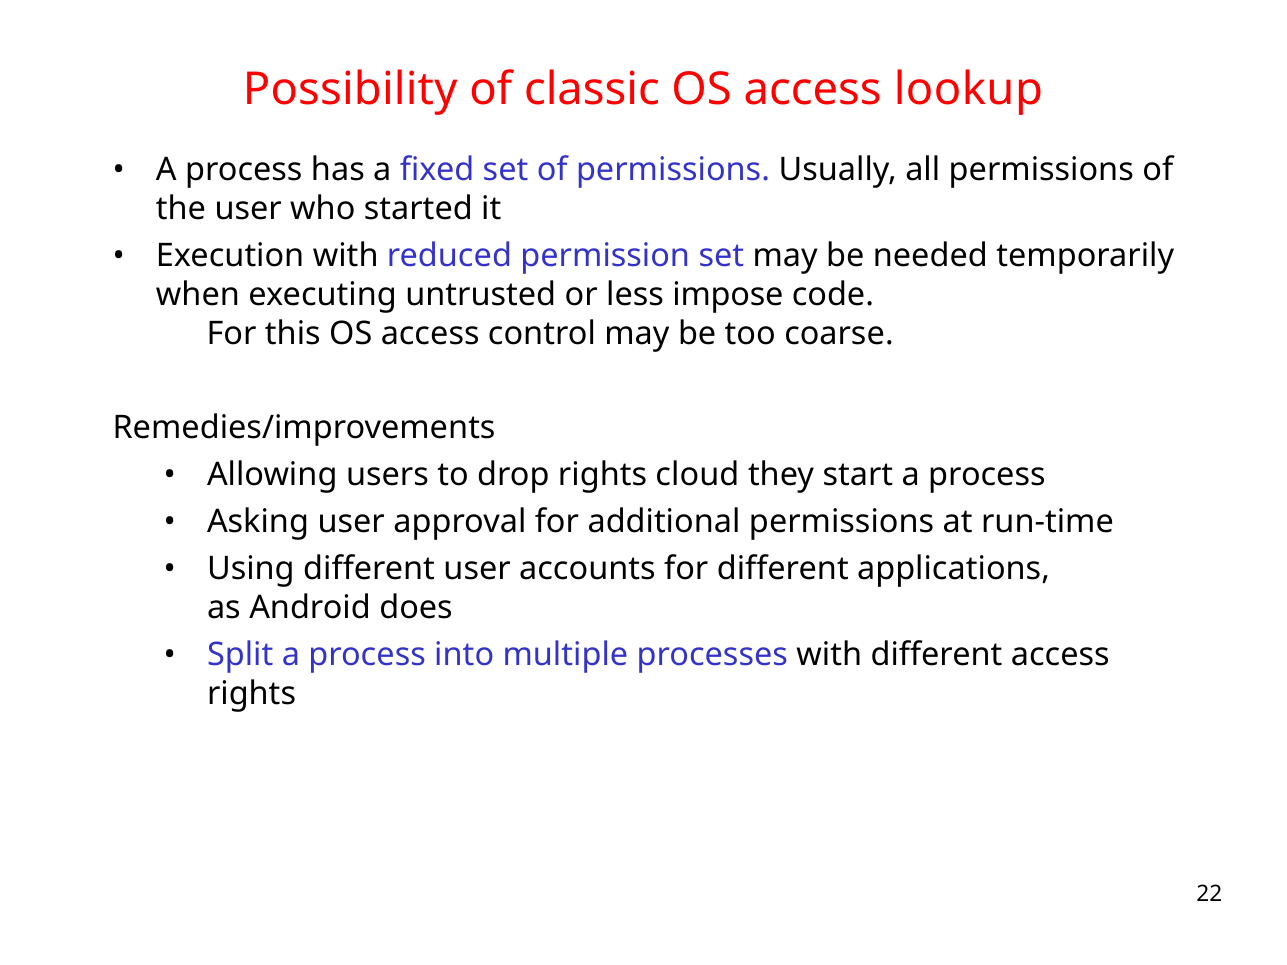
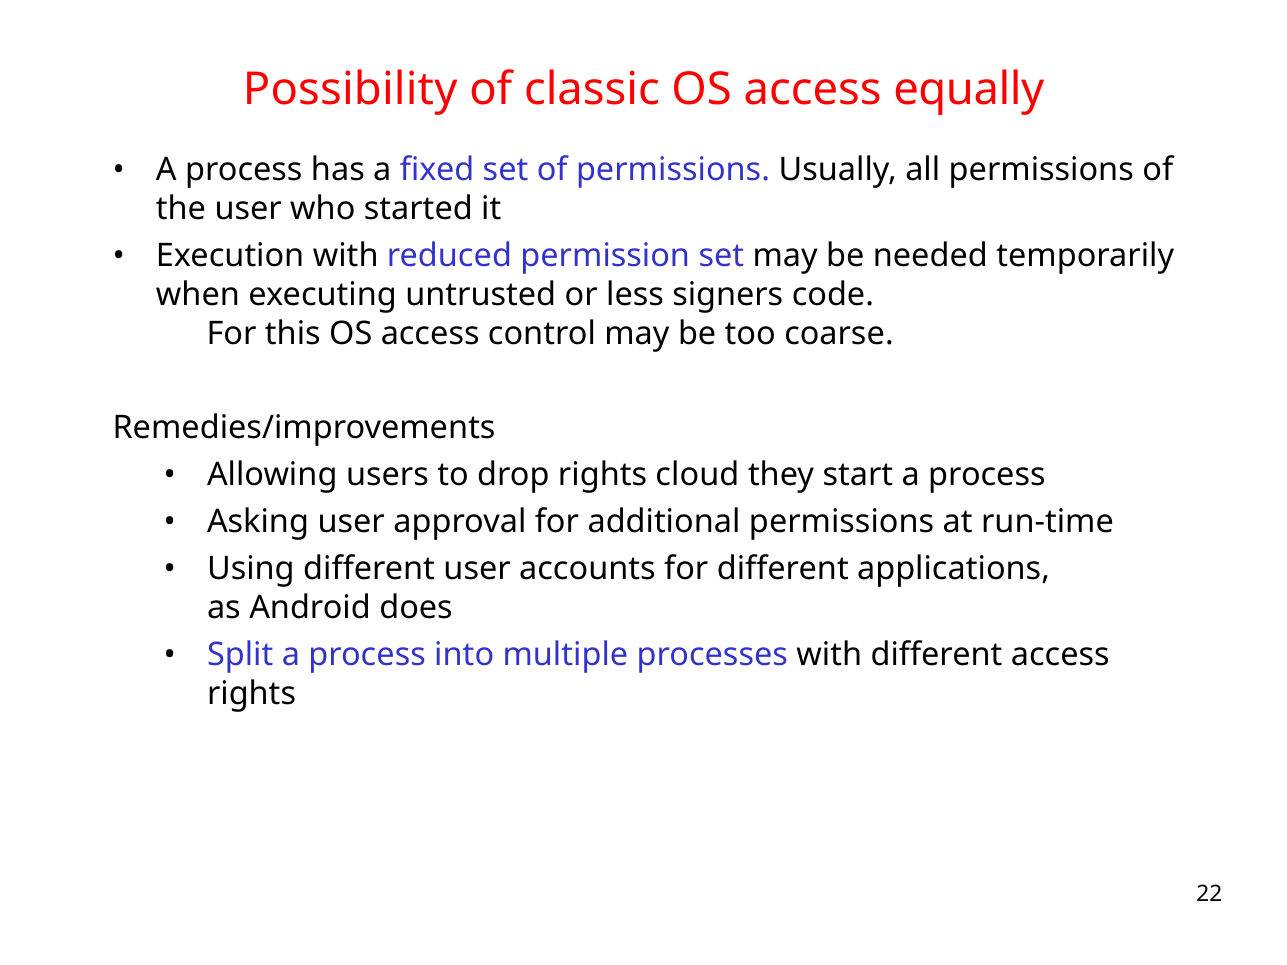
lookup: lookup -> equally
impose: impose -> signers
